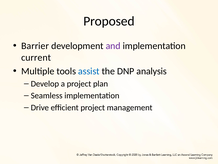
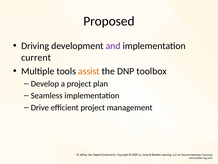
Barrier: Barrier -> Driving
assist colour: blue -> orange
analysis: analysis -> toolbox
